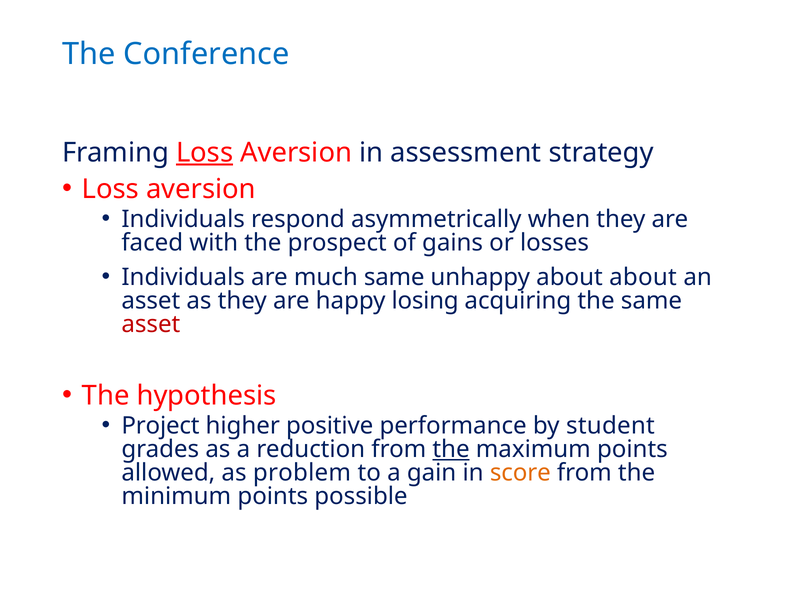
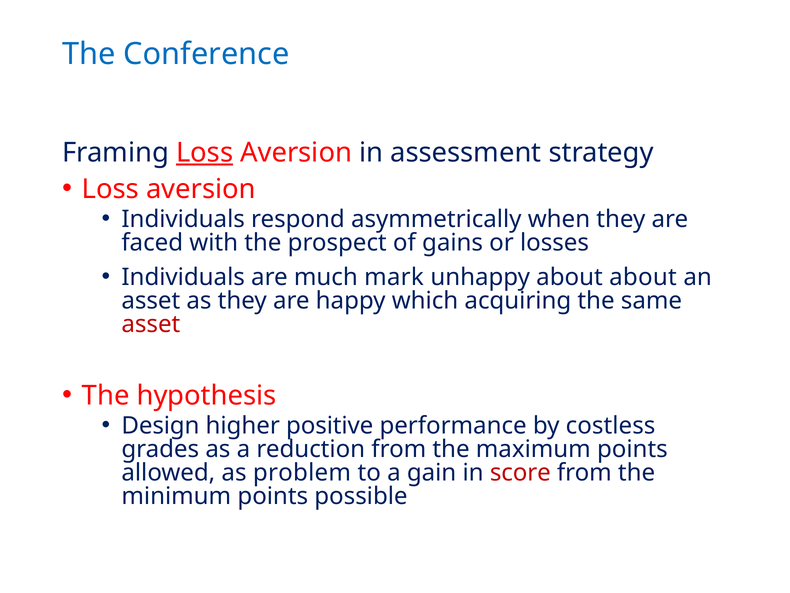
much same: same -> mark
losing: losing -> which
Project: Project -> Design
student: student -> costless
the at (451, 449) underline: present -> none
score colour: orange -> red
